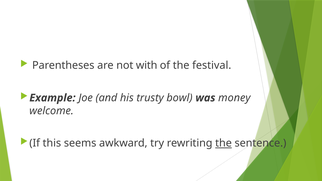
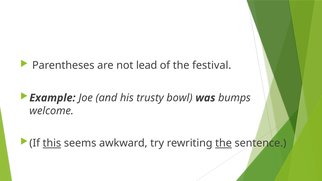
with: with -> lead
money: money -> bumps
this underline: none -> present
